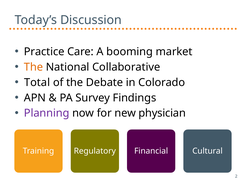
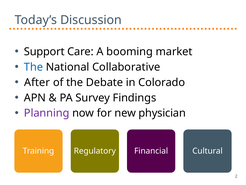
Practice: Practice -> Support
The at (33, 67) colour: orange -> blue
Total: Total -> After
